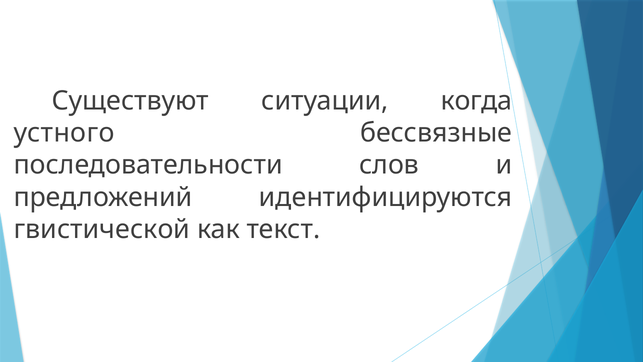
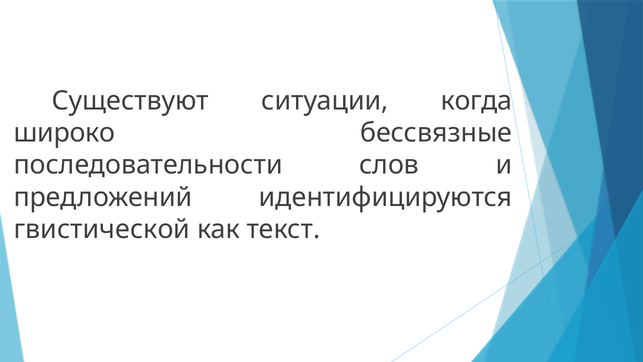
устного: устного -> широко
